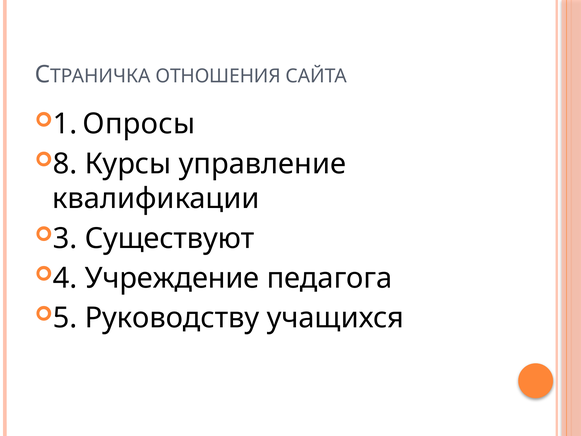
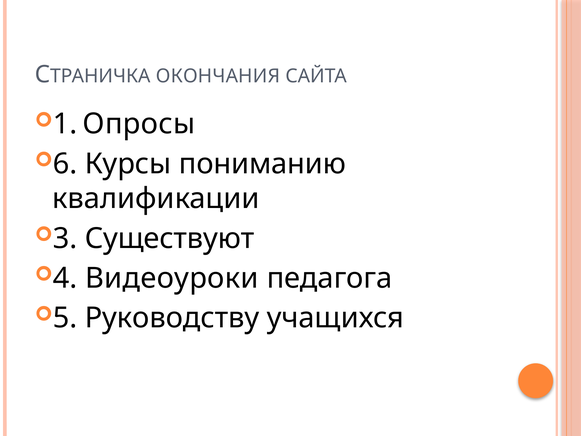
ОТНОШЕНИЯ: ОТНОШЕНИЯ -> ОКОНЧАНИЯ
8: 8 -> 6
управление: управление -> пониманию
Учреждение: Учреждение -> Видеоуроки
